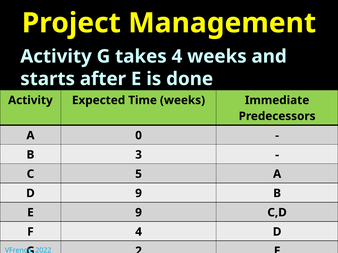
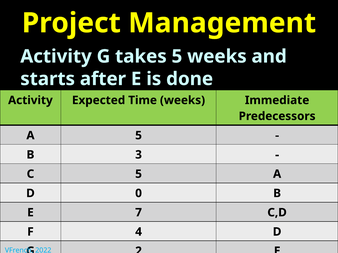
takes 4: 4 -> 5
A 0: 0 -> 5
D 9: 9 -> 0
E 9: 9 -> 7
